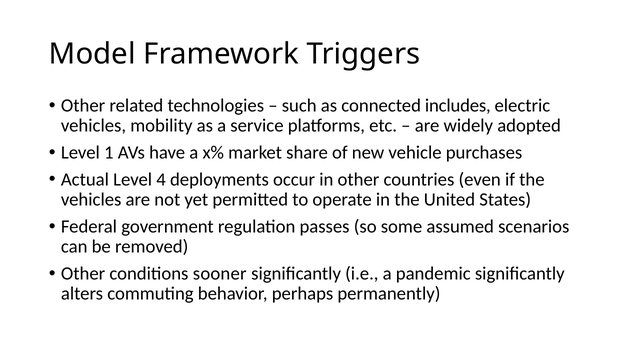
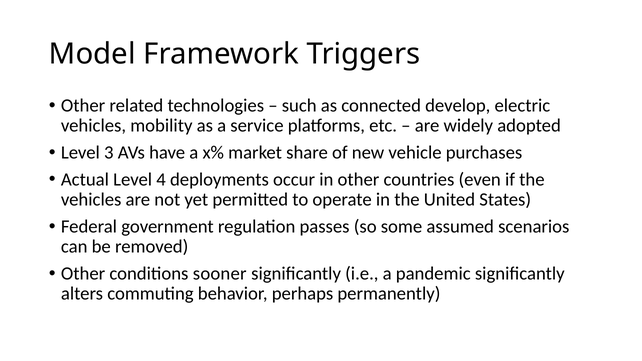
includes: includes -> develop
1: 1 -> 3
